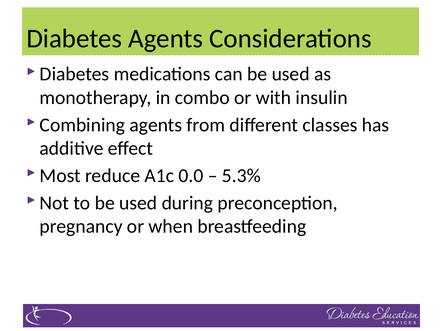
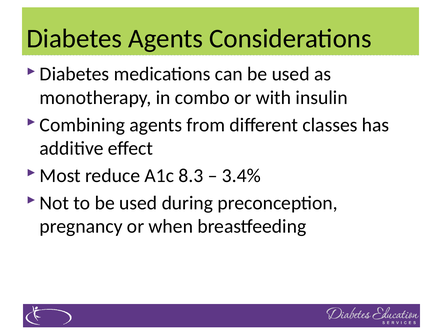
0.0: 0.0 -> 8.3
5.3%: 5.3% -> 3.4%
